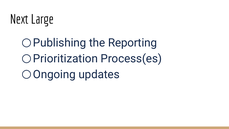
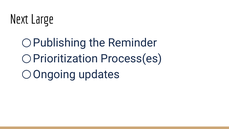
Reporting: Reporting -> Reminder
